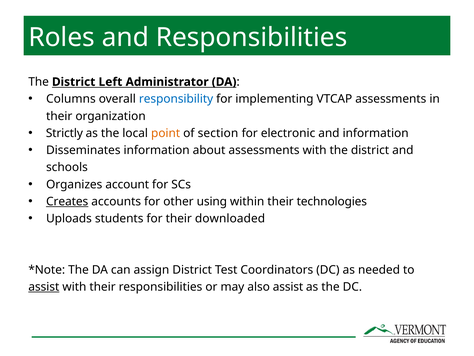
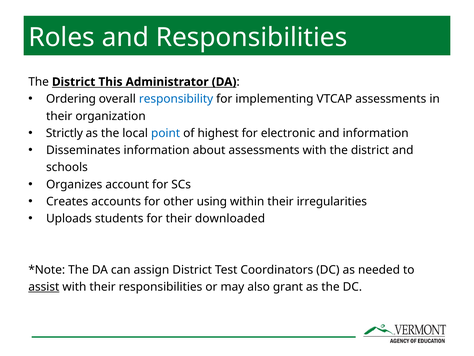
Left: Left -> This
Columns: Columns -> Ordering
point colour: orange -> blue
section: section -> highest
Creates underline: present -> none
technologies: technologies -> irregularities
also assist: assist -> grant
